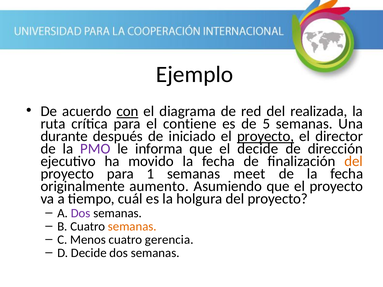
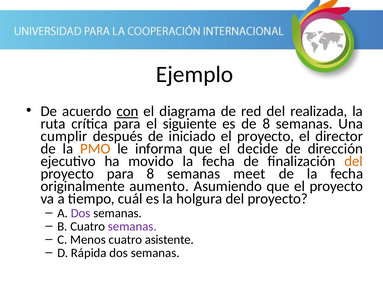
contiene: contiene -> siguiente
de 5: 5 -> 8
durante: durante -> cumplir
proyecto at (266, 136) underline: present -> none
PMO colour: purple -> orange
para 1: 1 -> 8
semanas at (132, 227) colour: orange -> purple
gerencia: gerencia -> asistente
D Decide: Decide -> Rápida
